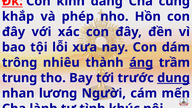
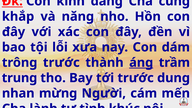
phép: phép -> năng
trông nhiêu: nhiêu -> trước
dung underline: present -> none
lương: lương -> mừng
